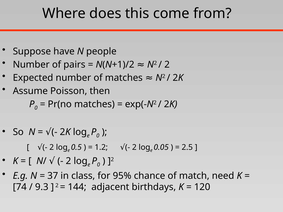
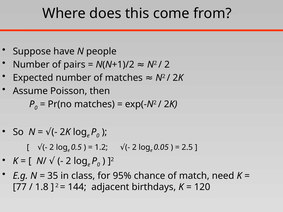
37: 37 -> 35
74: 74 -> 77
9.3: 9.3 -> 1.8
